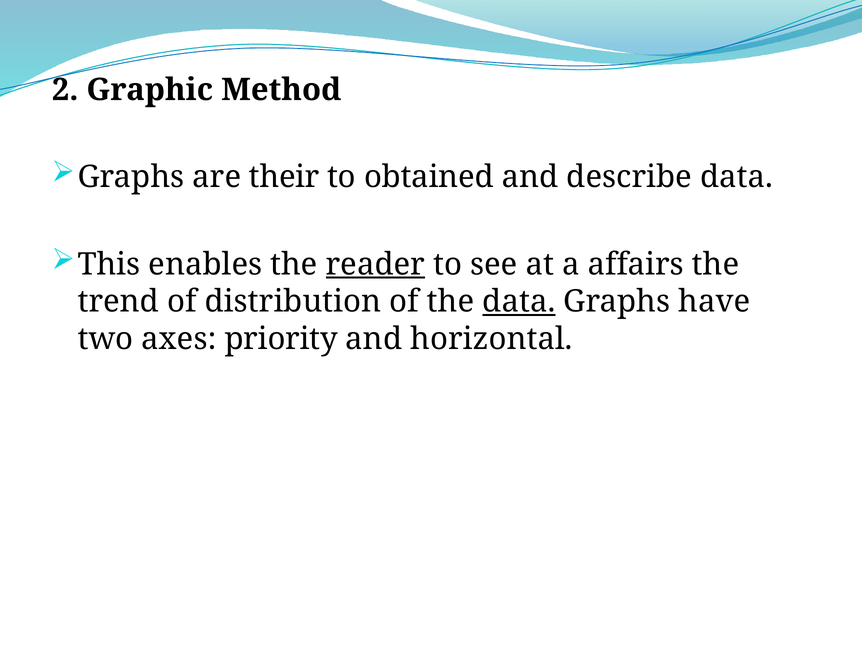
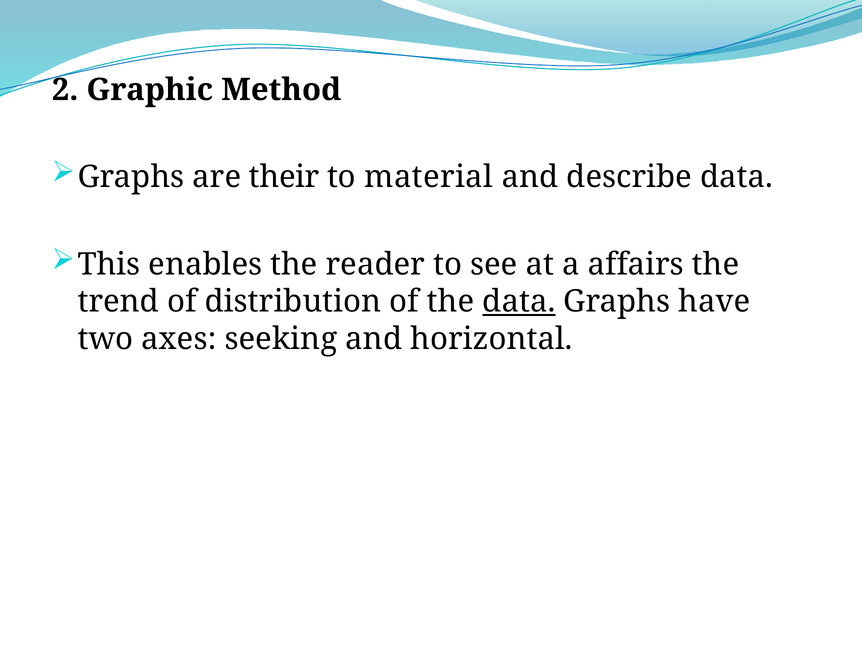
obtained: obtained -> material
reader underline: present -> none
priority: priority -> seeking
